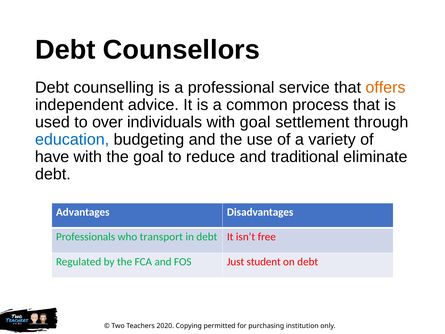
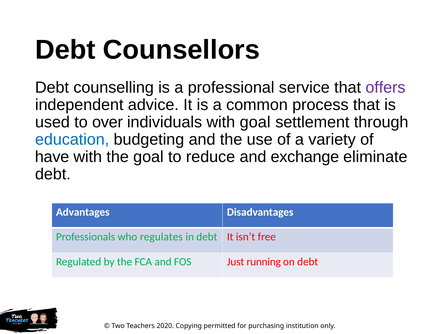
offers colour: orange -> purple
traditional: traditional -> exchange
transport: transport -> regulates
student: student -> running
